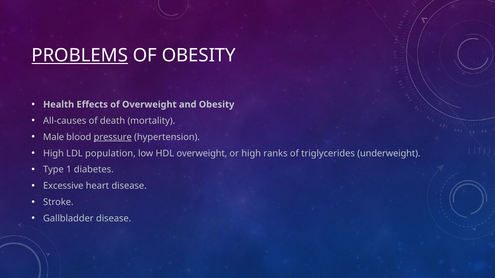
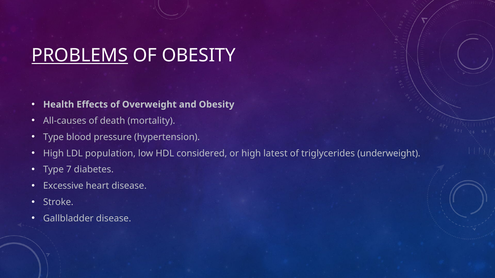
Male at (54, 137): Male -> Type
pressure underline: present -> none
HDL overweight: overweight -> considered
ranks: ranks -> latest
1: 1 -> 7
